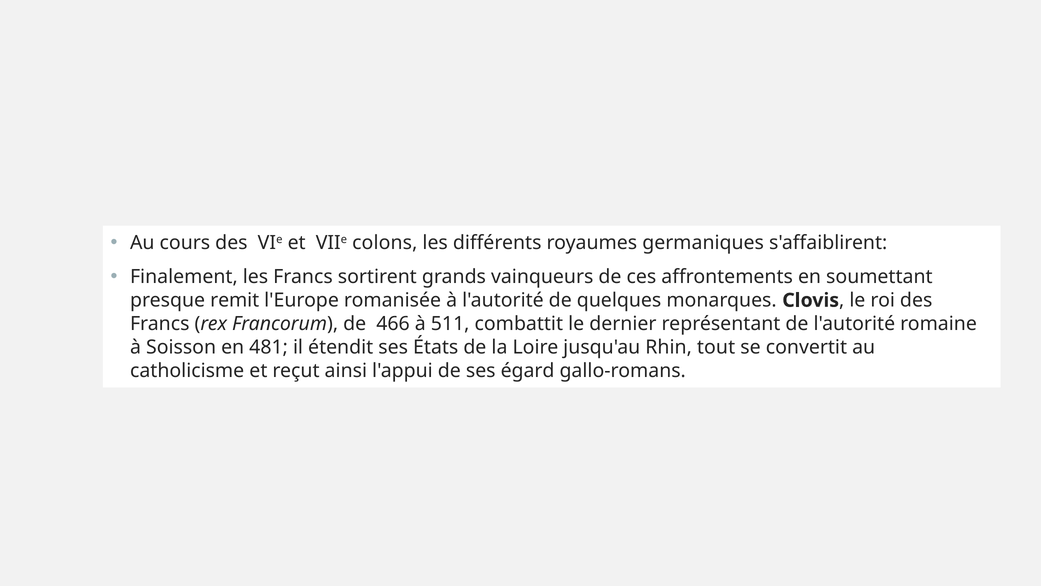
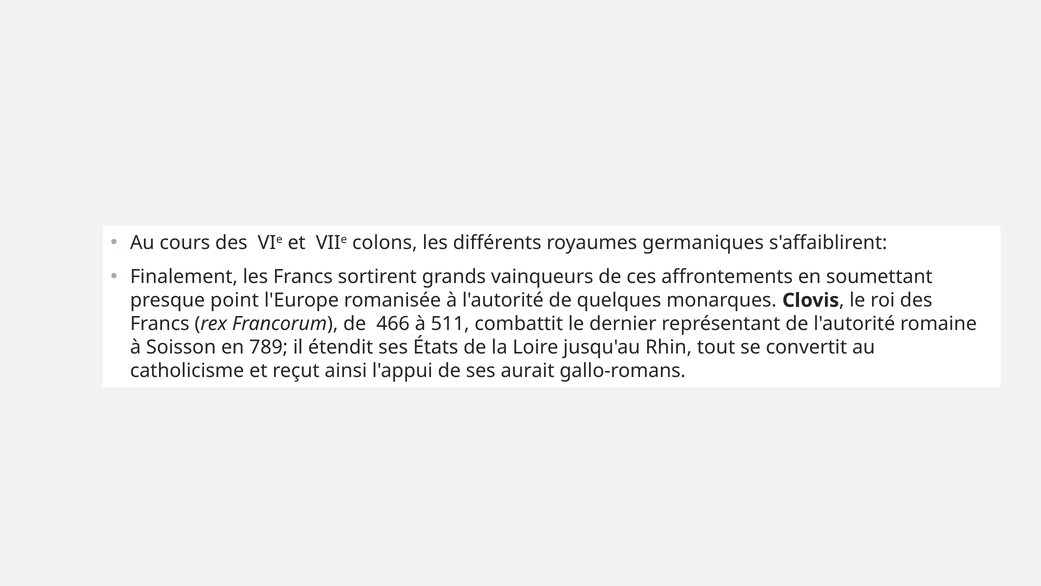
remit: remit -> point
481: 481 -> 789
égard: égard -> aurait
